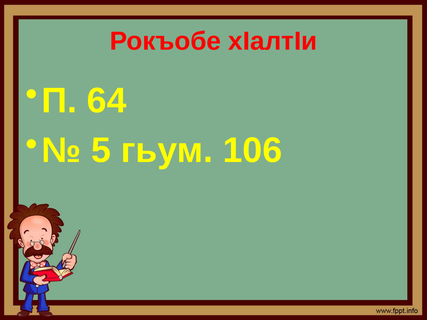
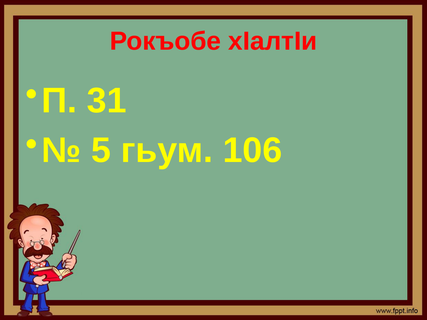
64: 64 -> 31
